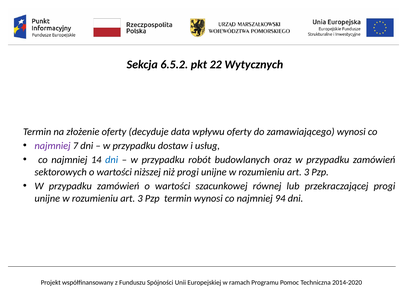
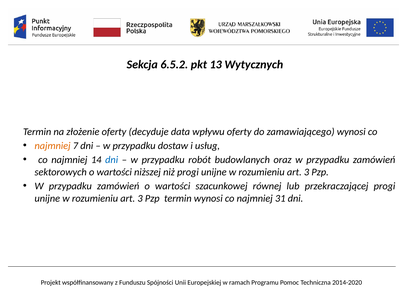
22: 22 -> 13
najmniej at (53, 146) colour: purple -> orange
94: 94 -> 31
